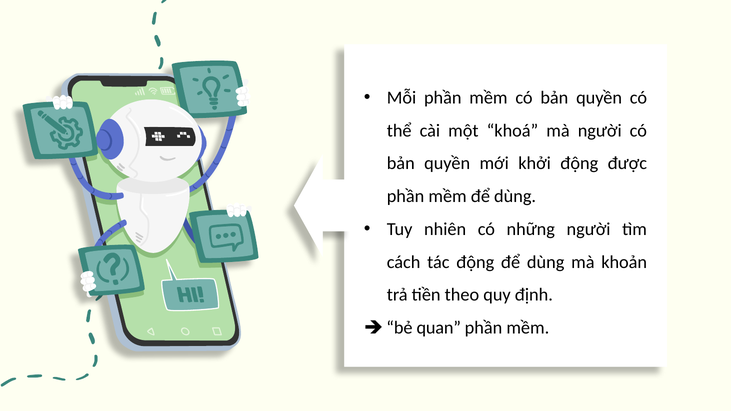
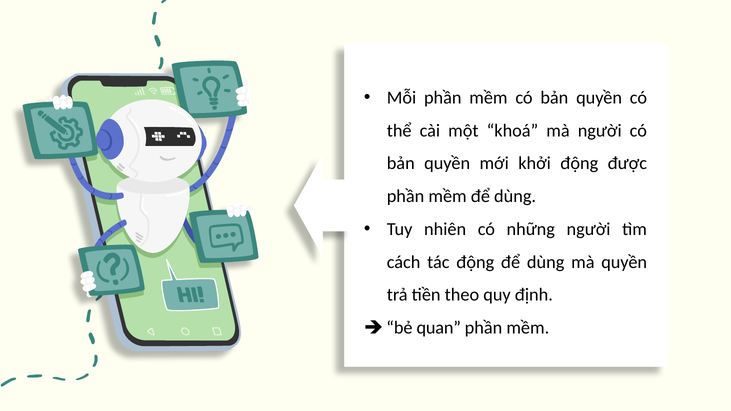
mà khoản: khoản -> quyền
